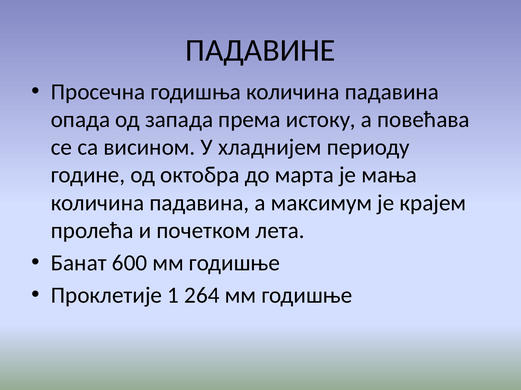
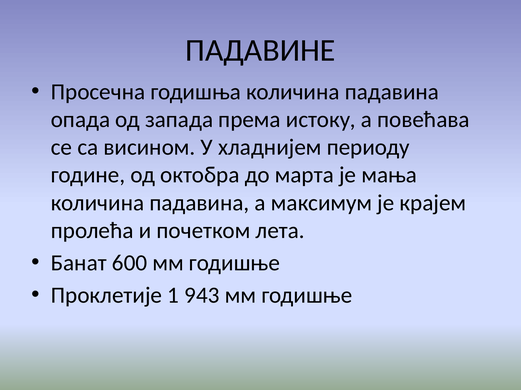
264: 264 -> 943
